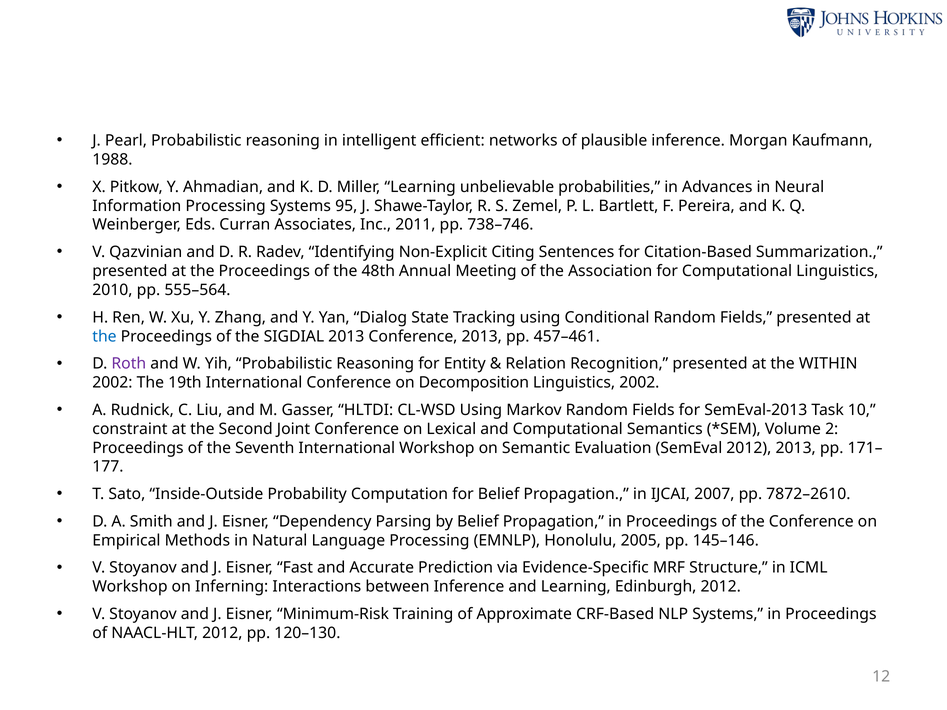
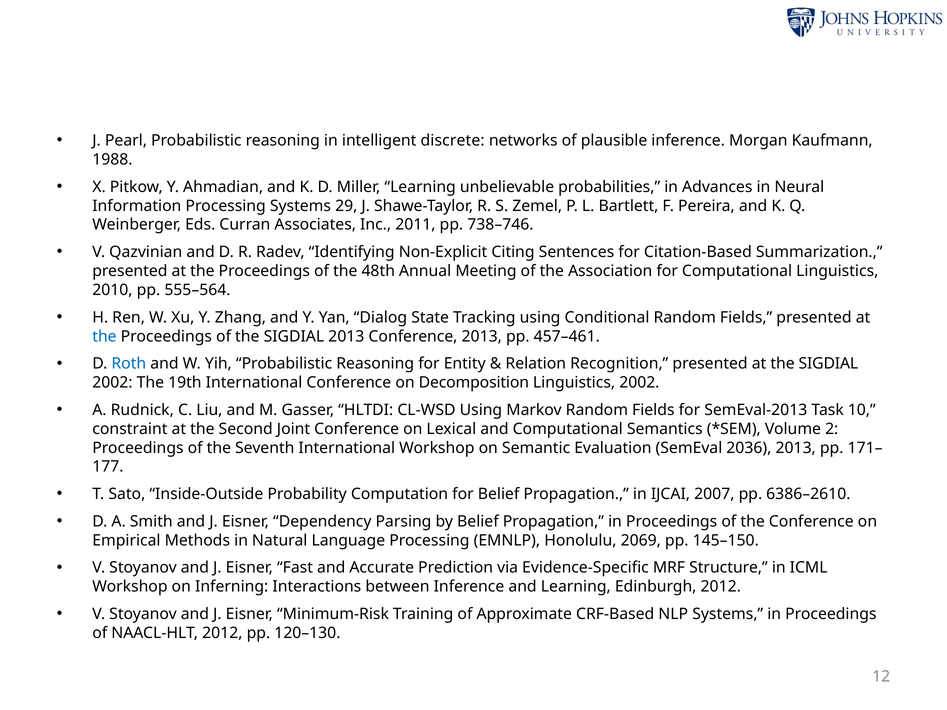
efficient: efficient -> discrete
95: 95 -> 29
Roth colour: purple -> blue
at the WITHIN: WITHIN -> SIGDIAL
SemEval 2012: 2012 -> 2036
7872–2610: 7872–2610 -> 6386–2610
2005: 2005 -> 2069
145–146: 145–146 -> 145–150
